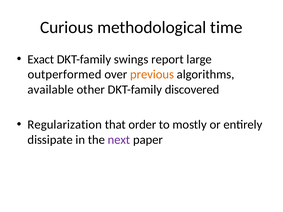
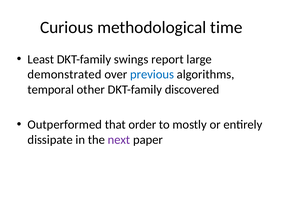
Exact: Exact -> Least
outperformed: outperformed -> demonstrated
previous colour: orange -> blue
available: available -> temporal
Regularization: Regularization -> Outperformed
